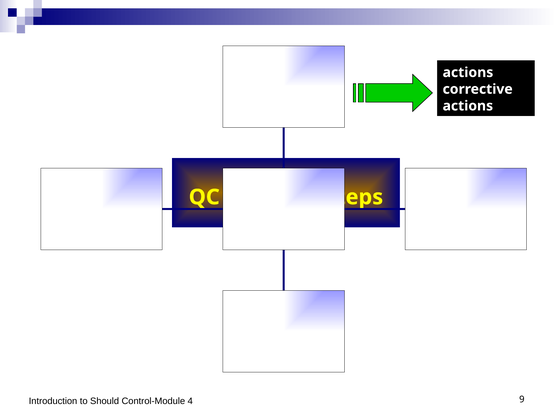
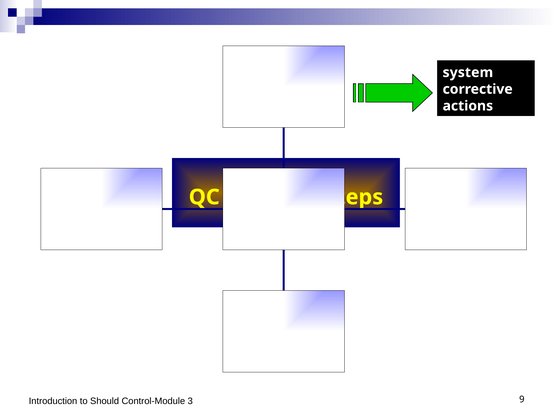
actions at (468, 73): actions -> system
4: 4 -> 3
